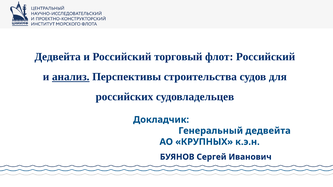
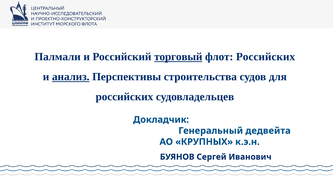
Дедвейта at (58, 57): Дедвейта -> Палмали
торговый underline: none -> present
флот Российский: Российский -> Российских
